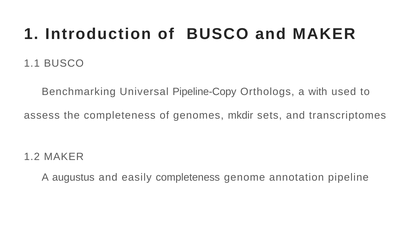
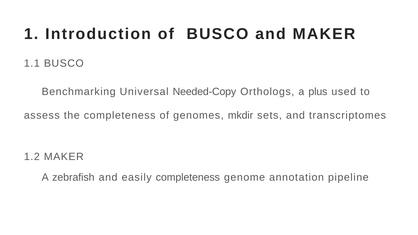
Pipeline-Copy: Pipeline-Copy -> Needed-Copy
with: with -> plus
augustus: augustus -> zebrafish
